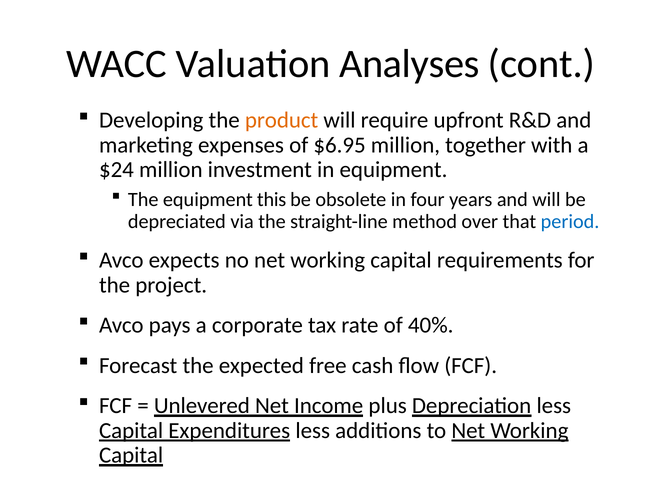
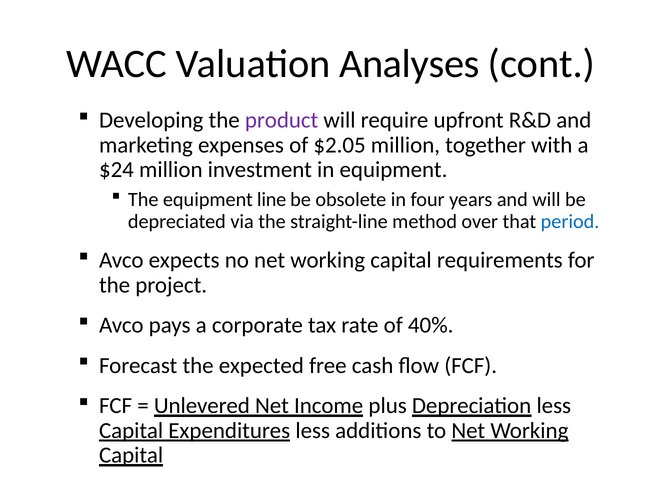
product colour: orange -> purple
$6.95: $6.95 -> $2.05
this: this -> line
